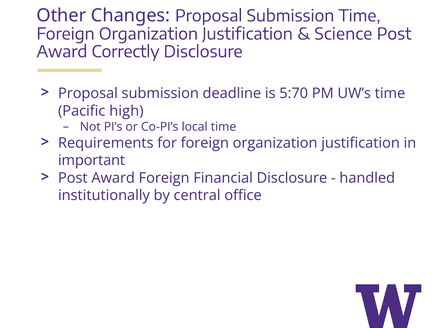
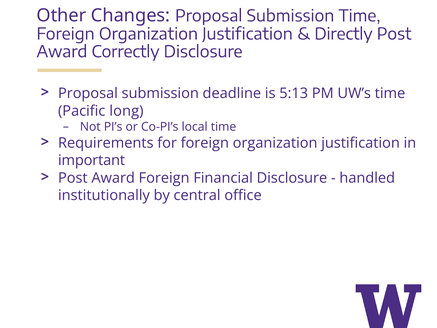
Science: Science -> Directly
5:70: 5:70 -> 5:13
high: high -> long
